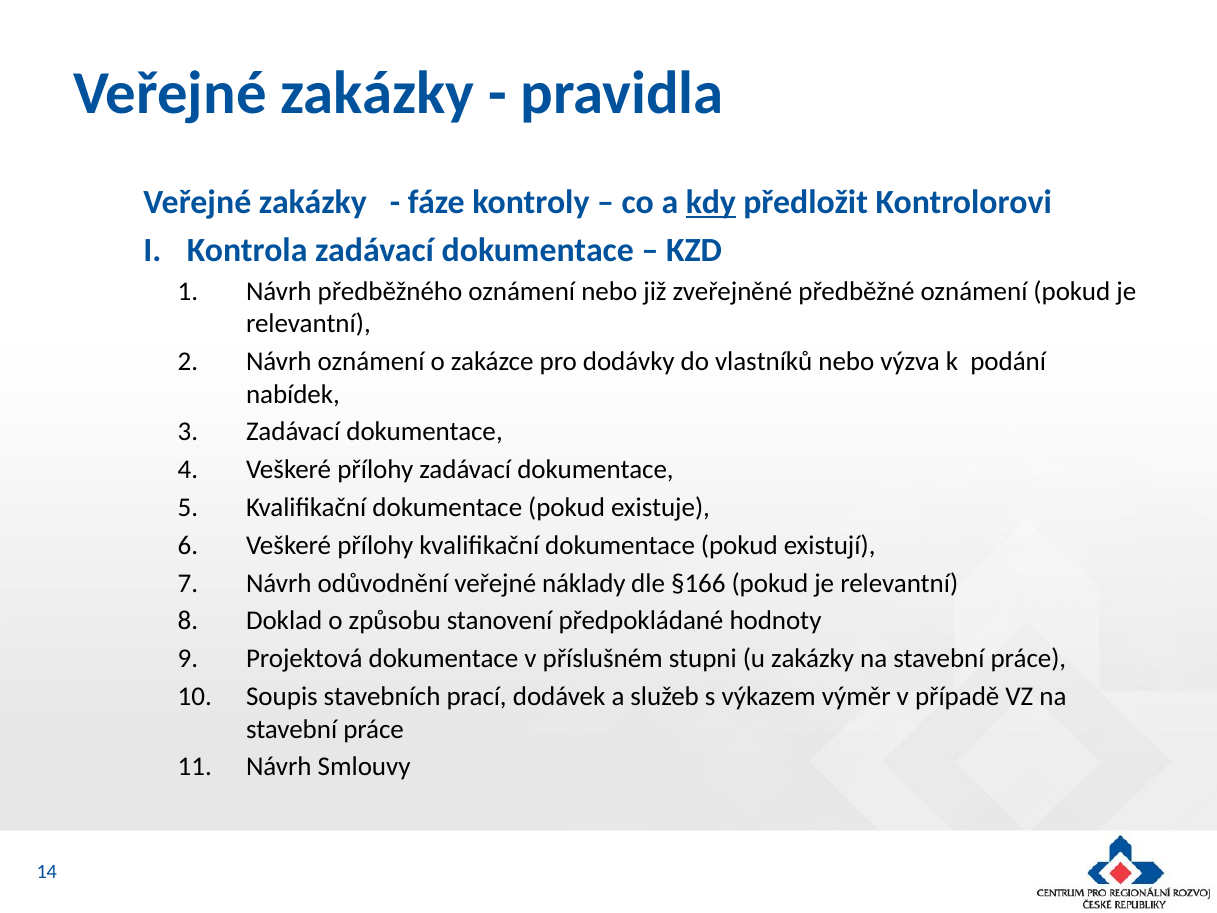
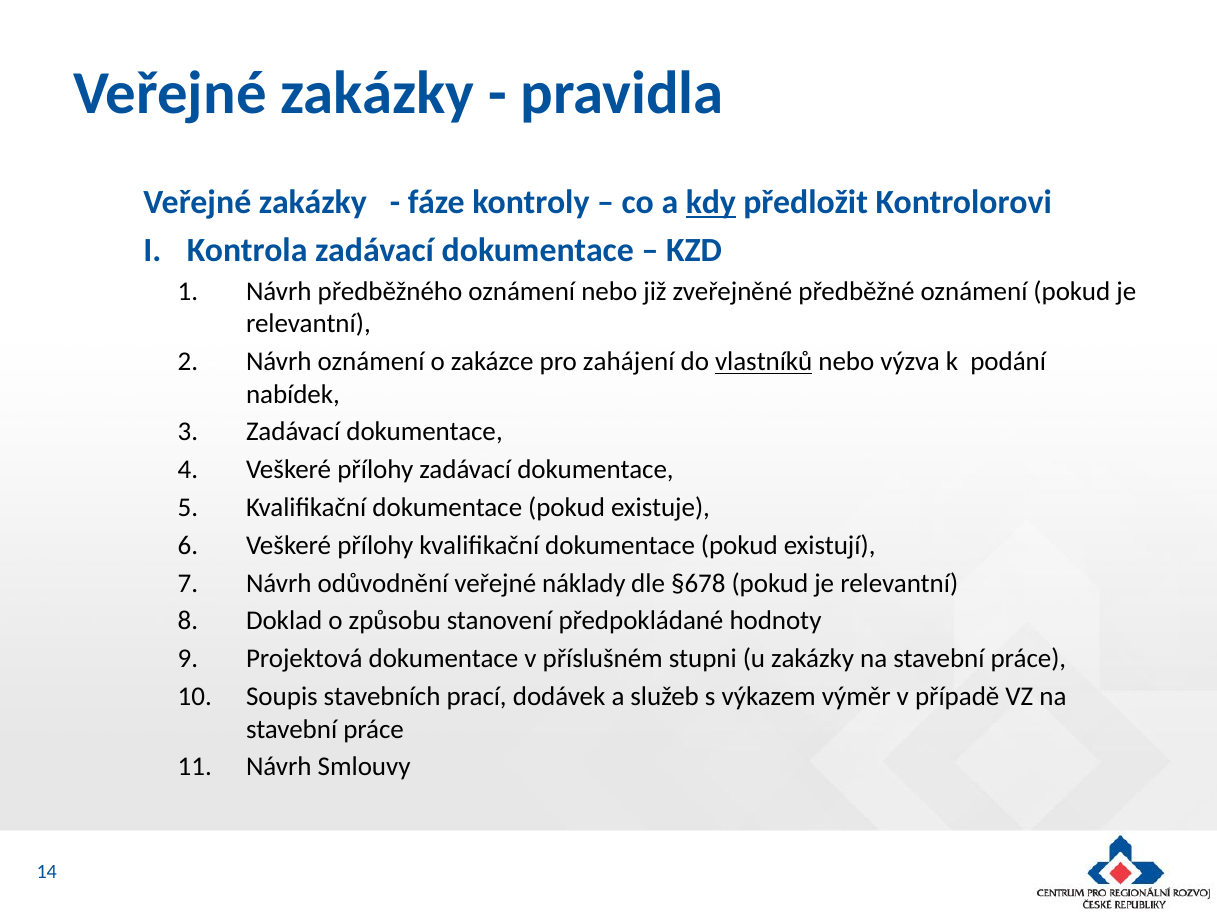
dodávky: dodávky -> zahájení
vlastníků underline: none -> present
§166: §166 -> §678
